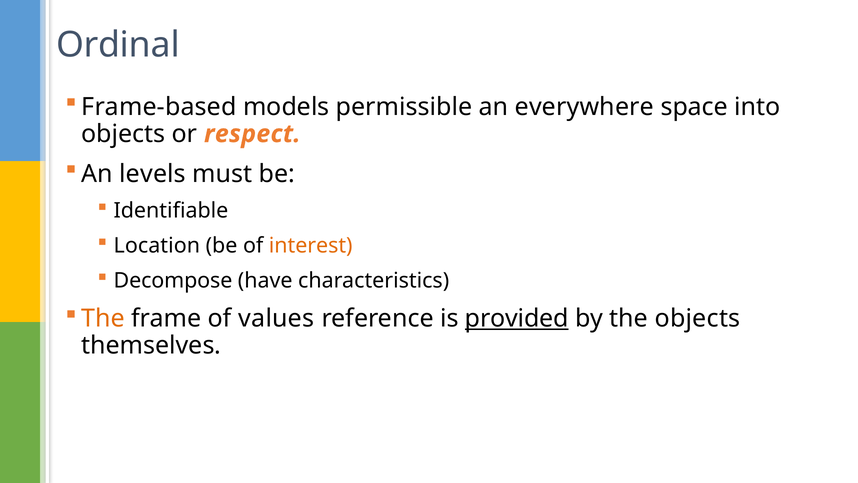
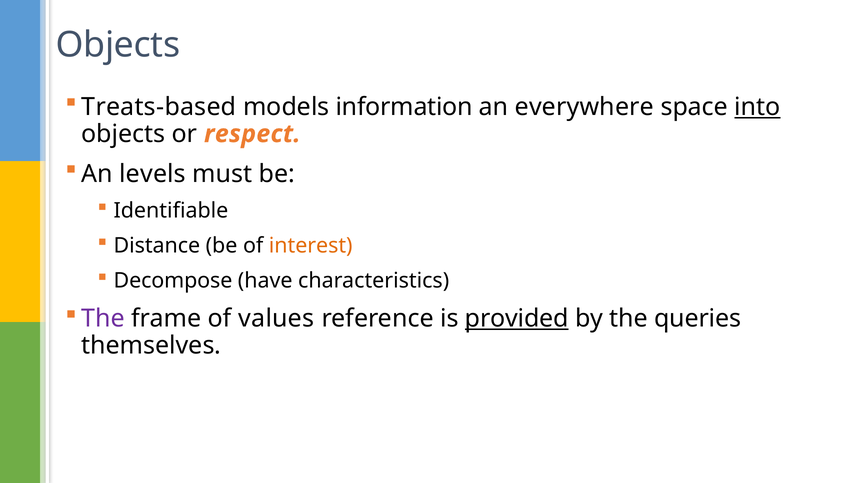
Ordinal at (118, 45): Ordinal -> Objects
Frame-based: Frame-based -> Treats-based
permissible: permissible -> information
into underline: none -> present
Location: Location -> Distance
The at (103, 318) colour: orange -> purple
the objects: objects -> queries
